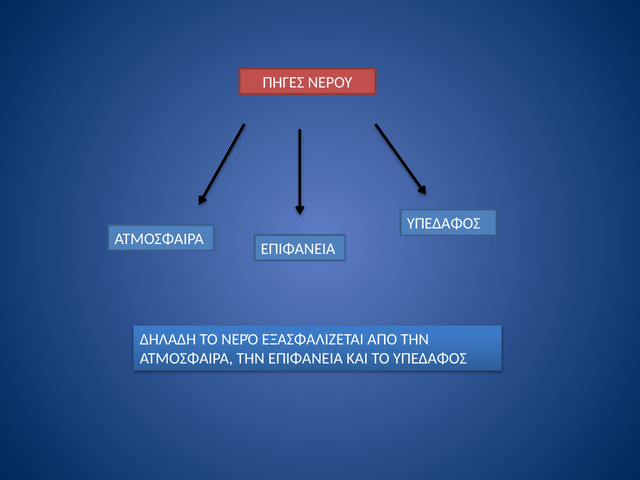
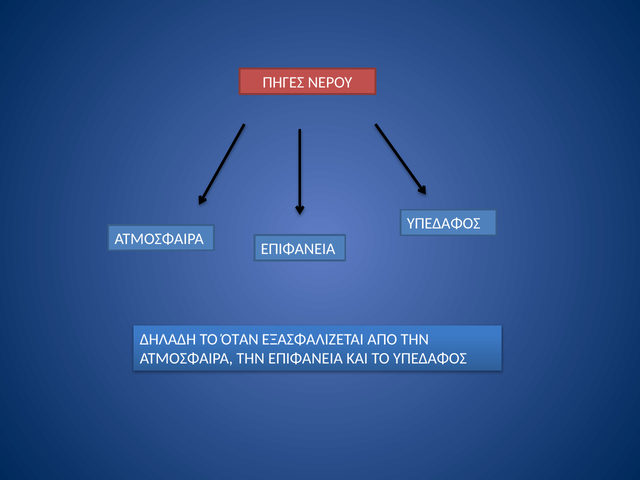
ΝΕΡΌ: ΝΕΡΌ -> ΌΤΑΝ
